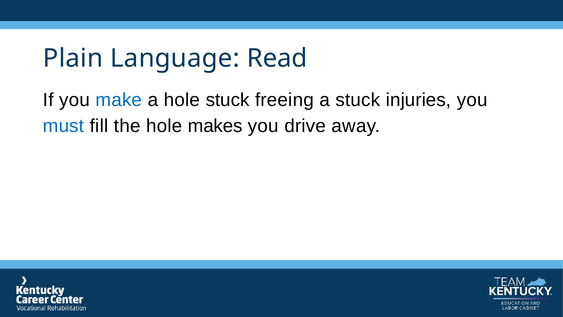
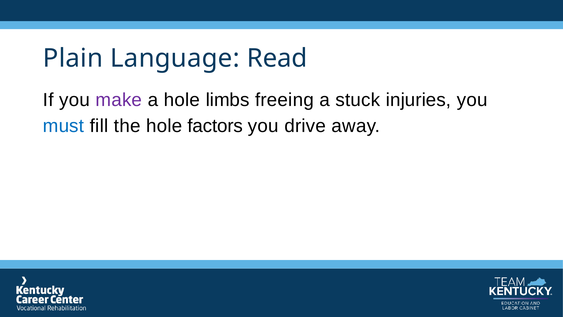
make colour: blue -> purple
hole stuck: stuck -> limbs
makes: makes -> factors
